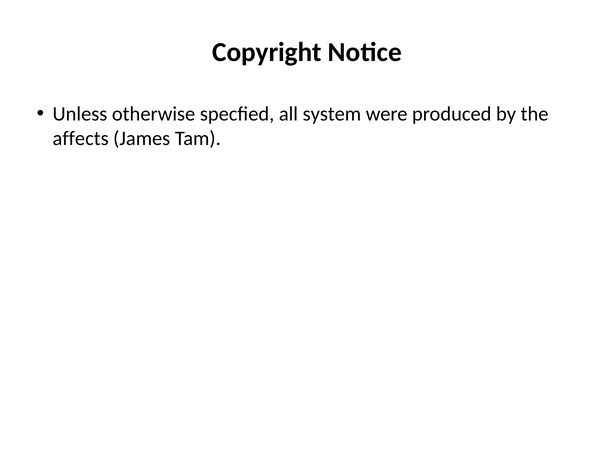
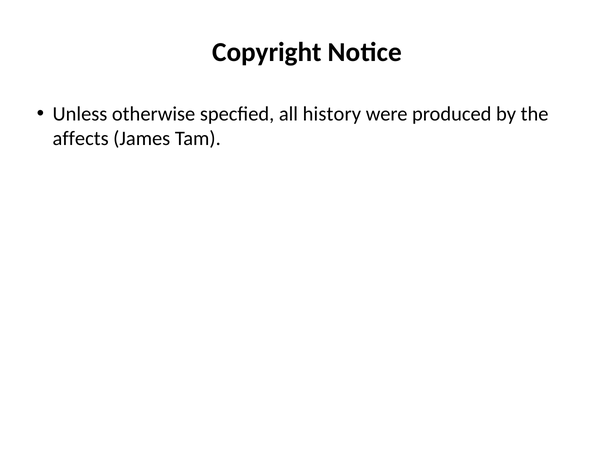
system: system -> history
